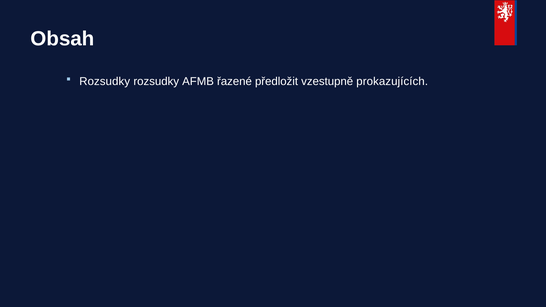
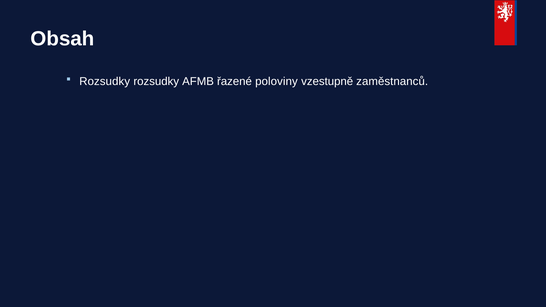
předložit: předložit -> poloviny
prokazujících: prokazujících -> zaměstnanců
